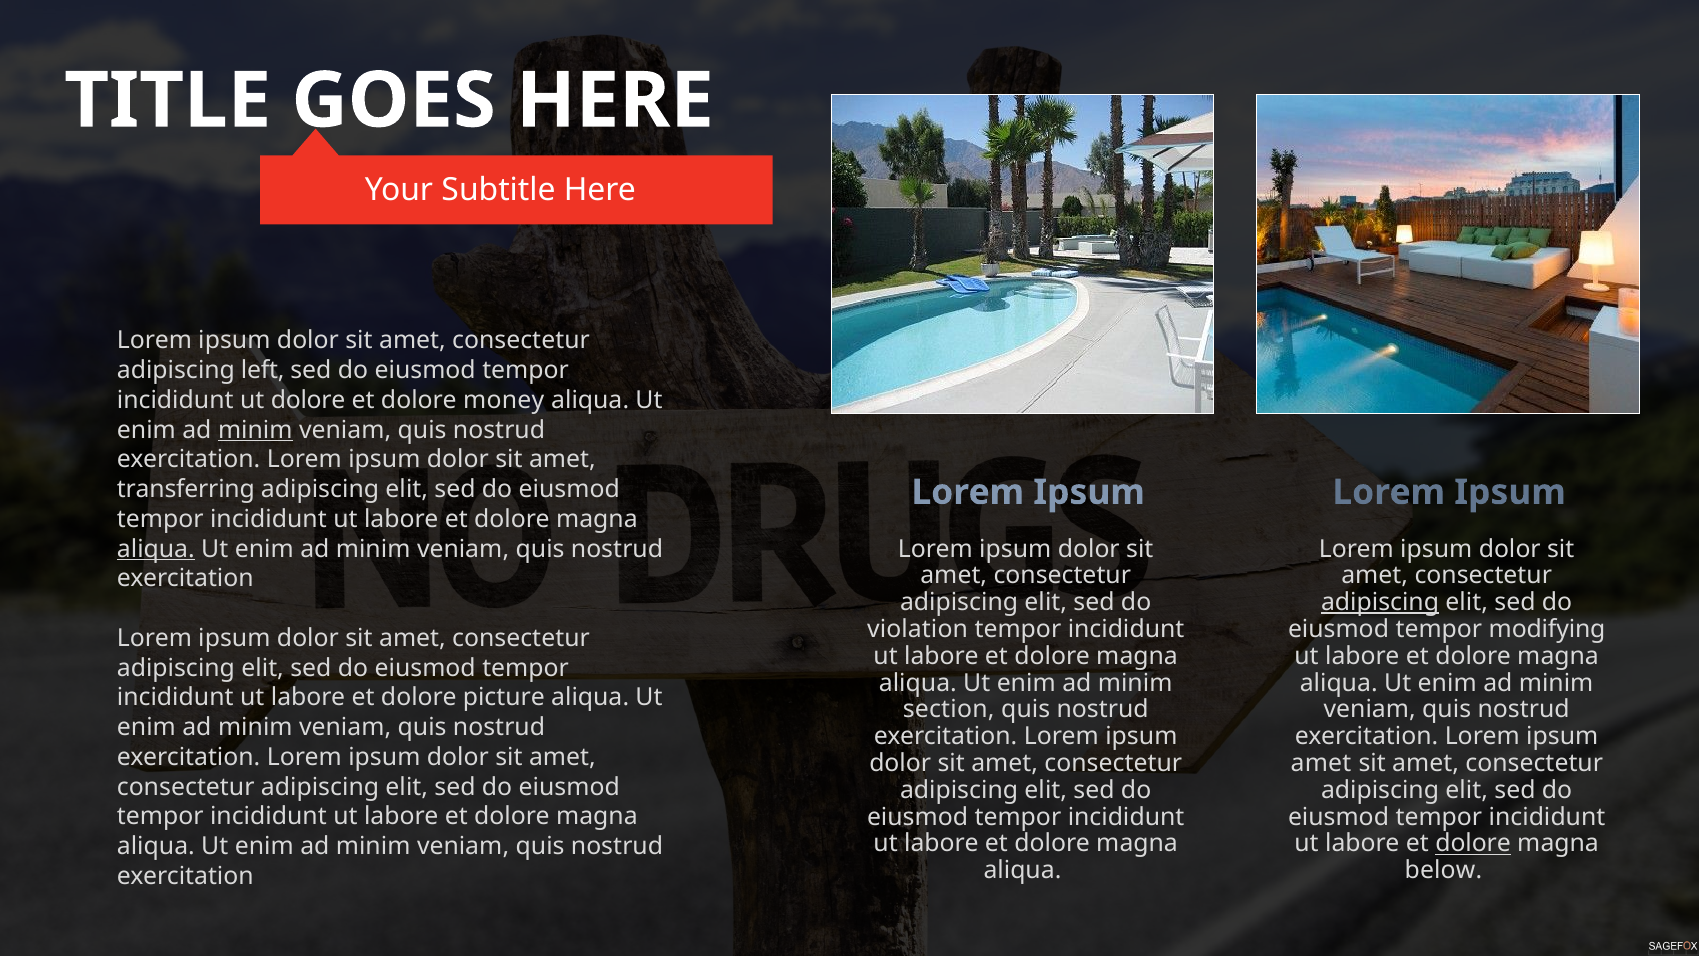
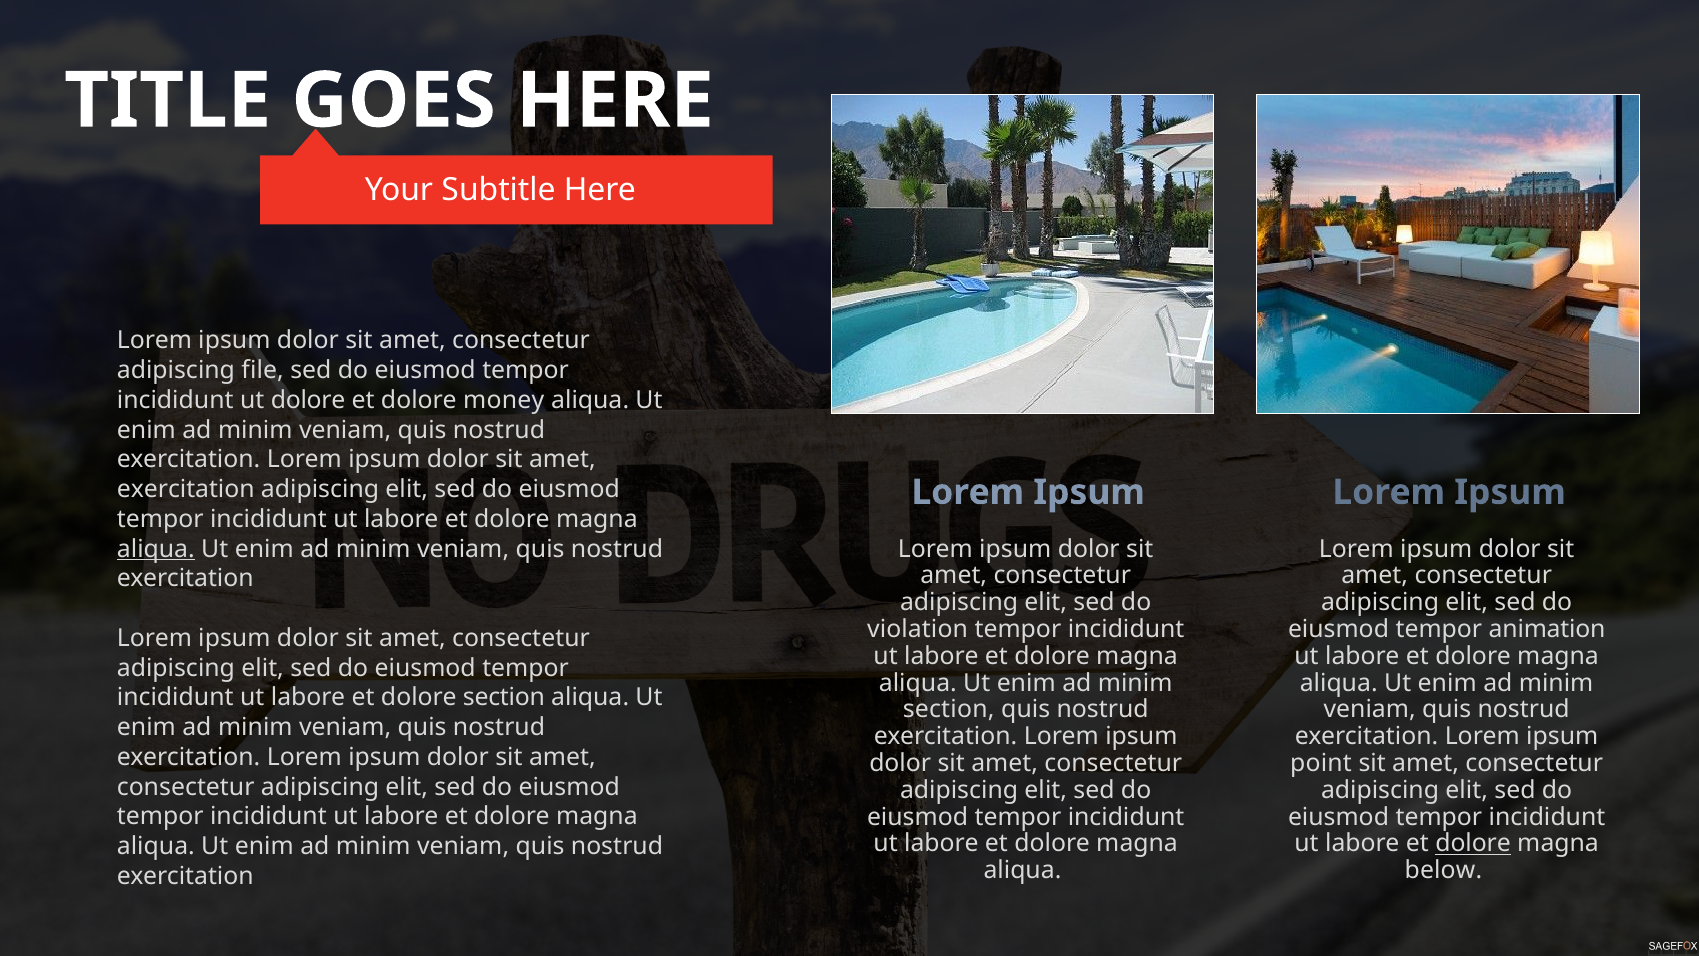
left: left -> file
minim at (255, 430) underline: present -> none
transferring at (186, 489): transferring -> exercitation
adipiscing at (1380, 602) underline: present -> none
modifying: modifying -> animation
dolore picture: picture -> section
amet at (1321, 763): amet -> point
